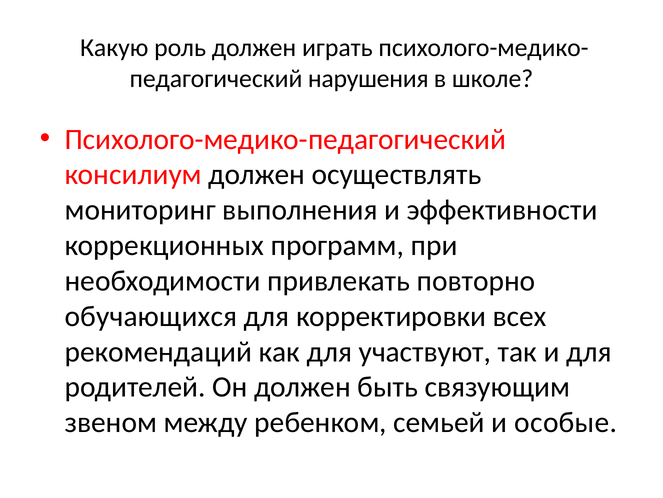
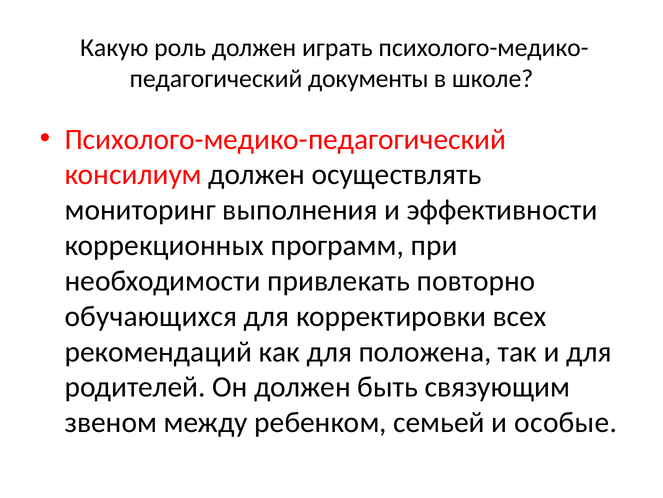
нарушения: нарушения -> документы
участвуют: участвуют -> положена
